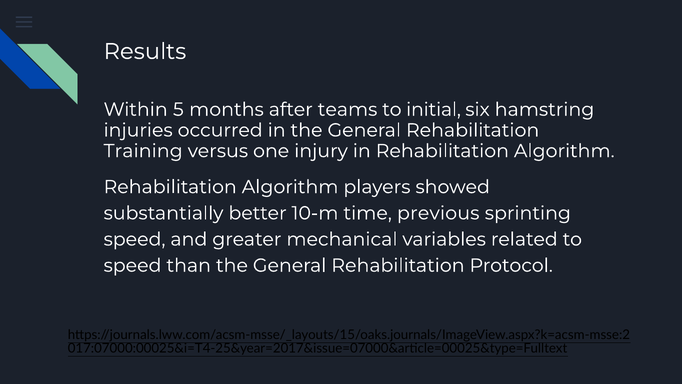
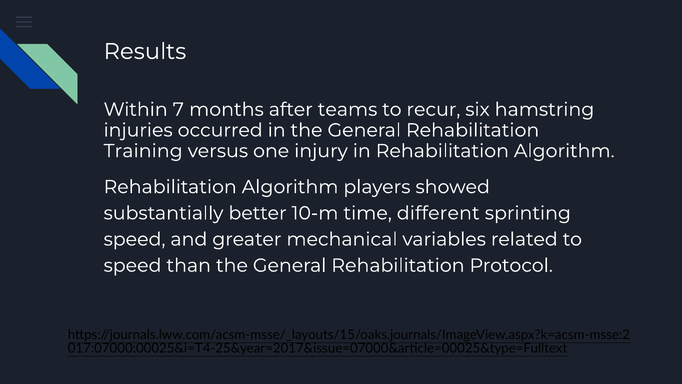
5: 5 -> 7
initial: initial -> recur
previous: previous -> different
